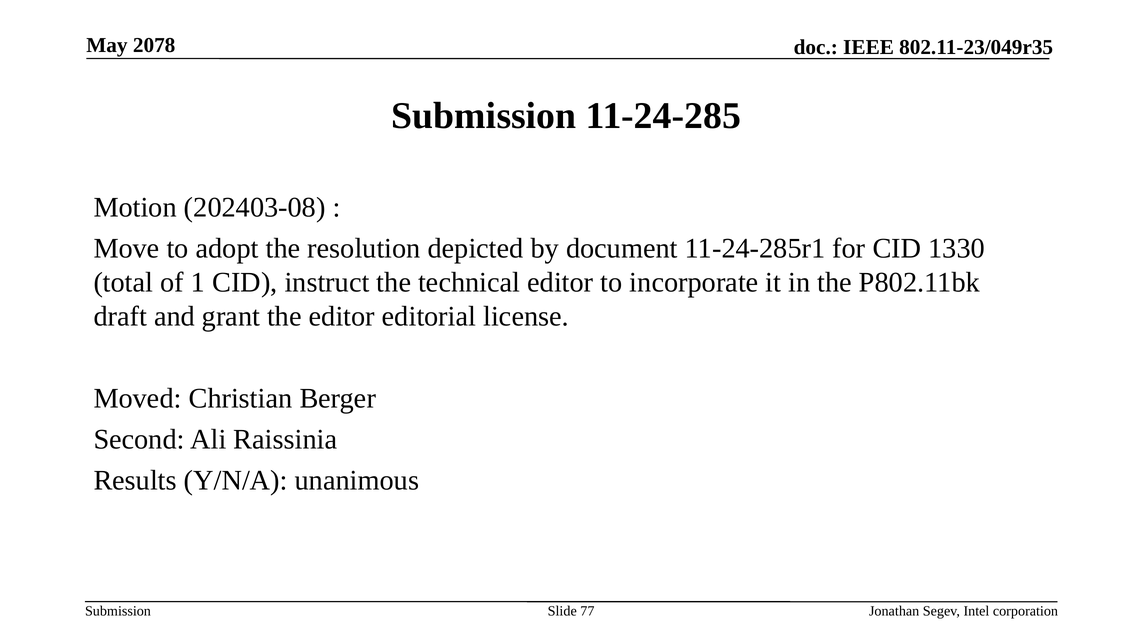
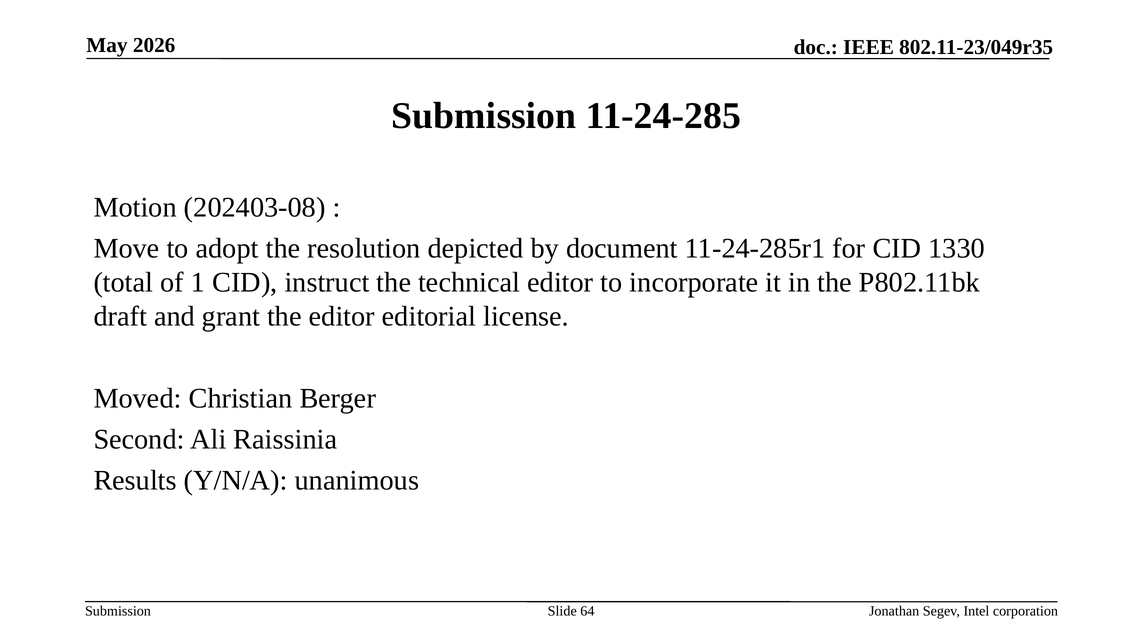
2078: 2078 -> 2026
77: 77 -> 64
